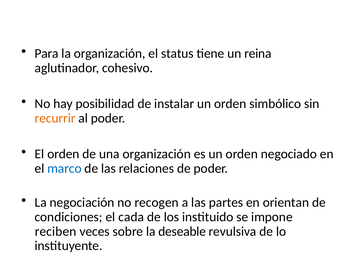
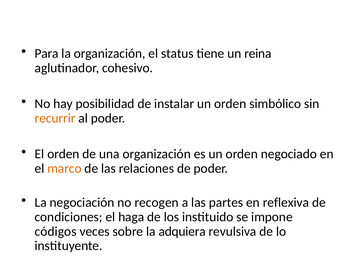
marco colour: blue -> orange
orientan: orientan -> reflexiva
cada: cada -> haga
reciben: reciben -> códigos
deseable: deseable -> adquiera
